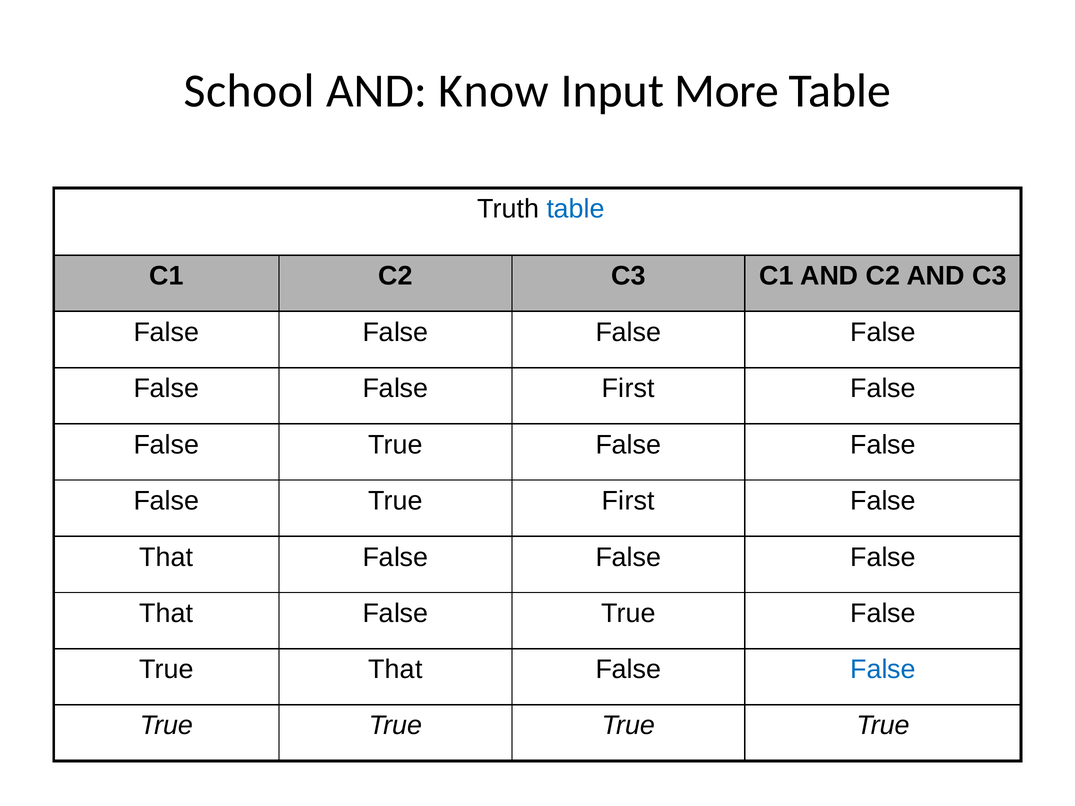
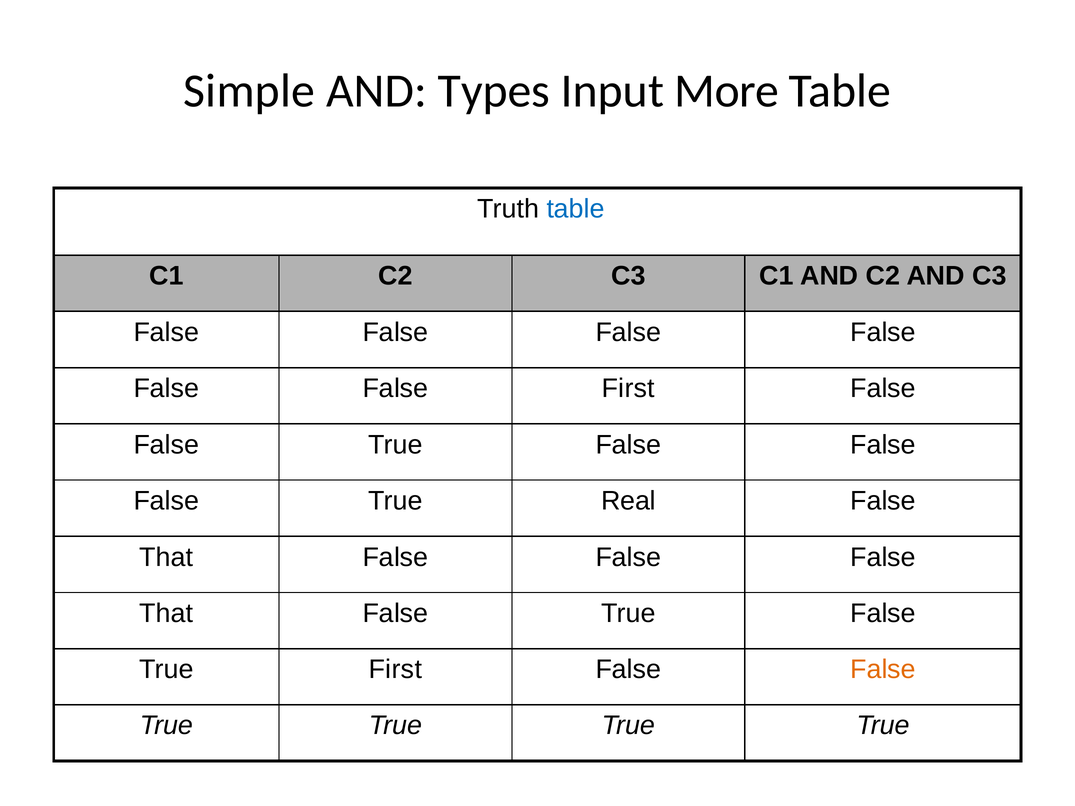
School: School -> Simple
Know: Know -> Types
True First: First -> Real
True That: That -> First
False at (883, 670) colour: blue -> orange
